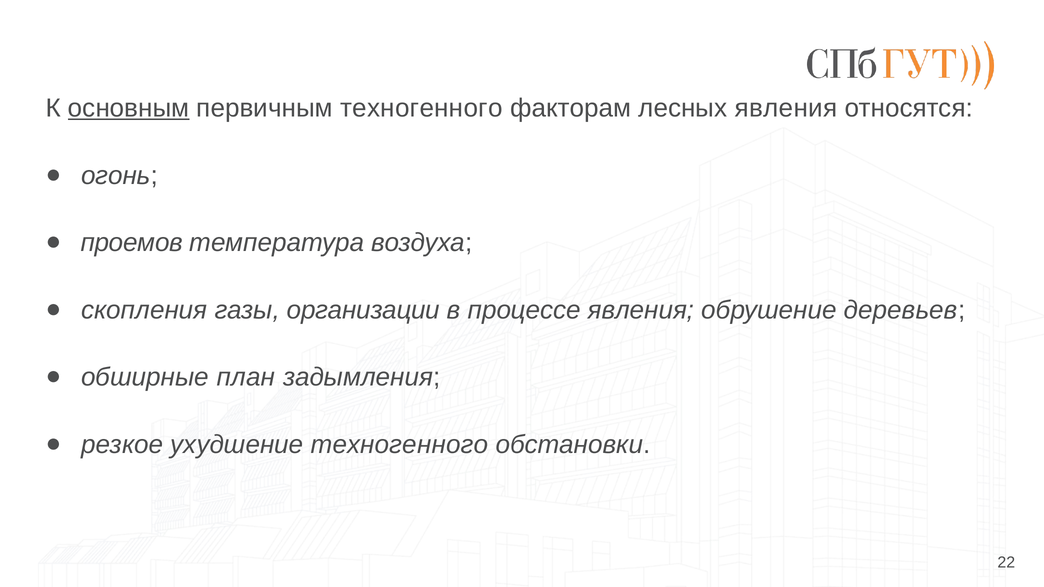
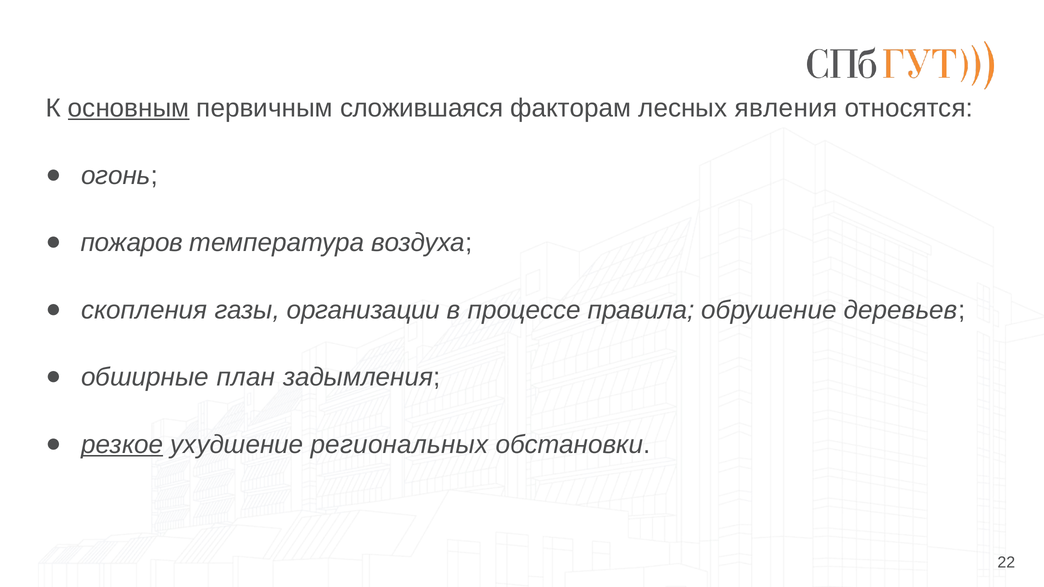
первичным техногенного: техногенного -> сложившаяся
проемов: проемов -> пожаров
процессе явления: явления -> правила
резкое underline: none -> present
ухудшение техногенного: техногенного -> региональных
